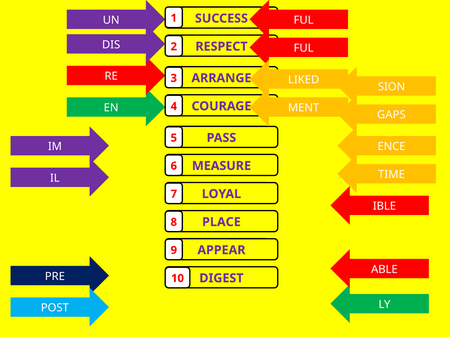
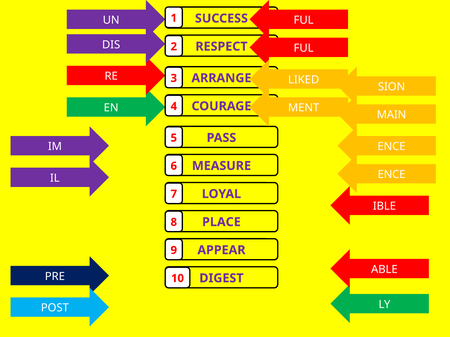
GAPS: GAPS -> MAIN
TIME at (391, 175): TIME -> ENCE
